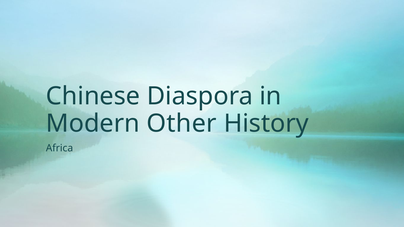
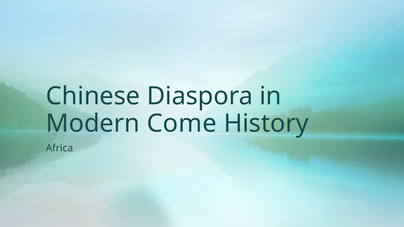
Other: Other -> Come
